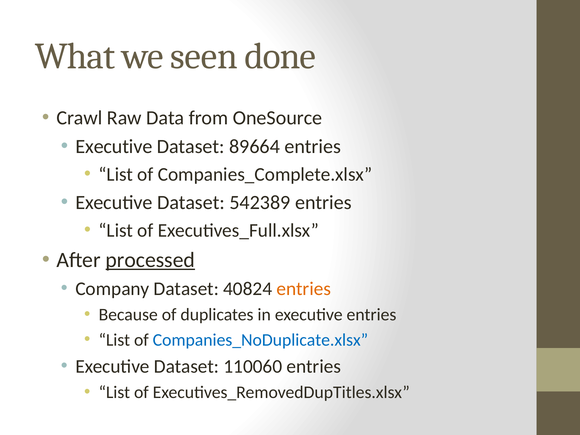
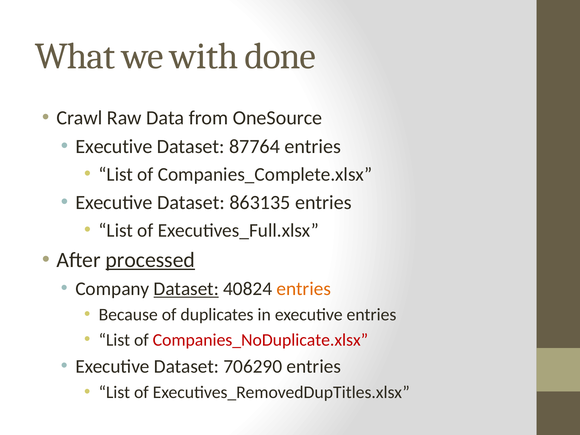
seen: seen -> with
89664: 89664 -> 87764
542389: 542389 -> 863135
Dataset at (186, 289) underline: none -> present
Companies_NoDuplicate.xlsx colour: blue -> red
110060: 110060 -> 706290
